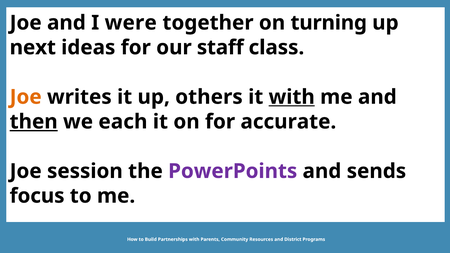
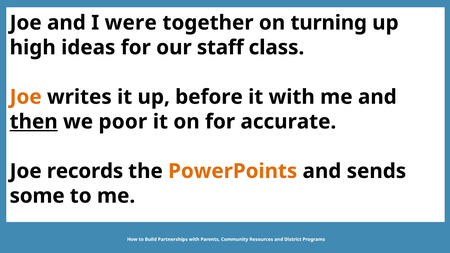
next: next -> high
others: others -> before
with at (292, 97) underline: present -> none
each: each -> poor
session: session -> records
PowerPoints colour: purple -> orange
focus: focus -> some
